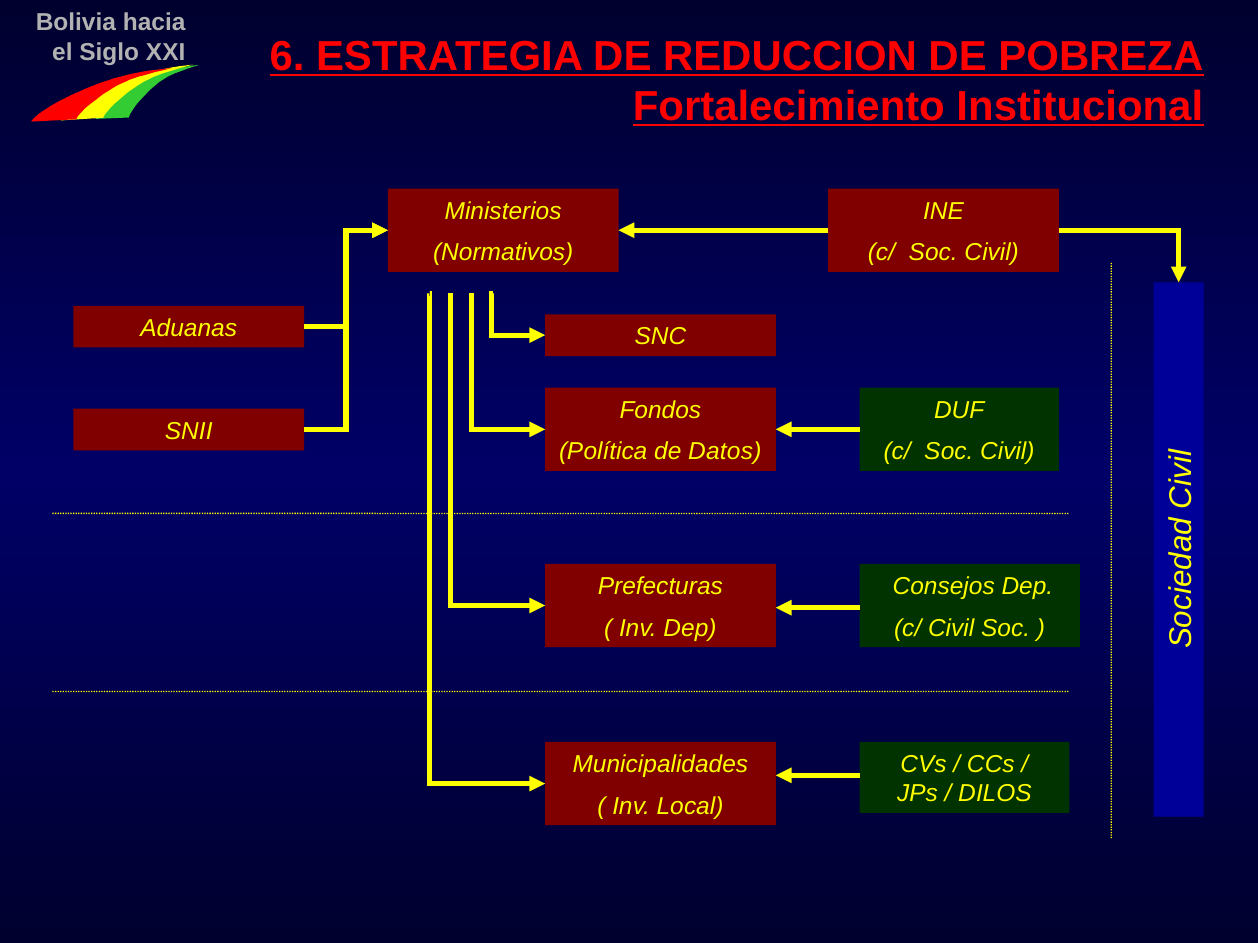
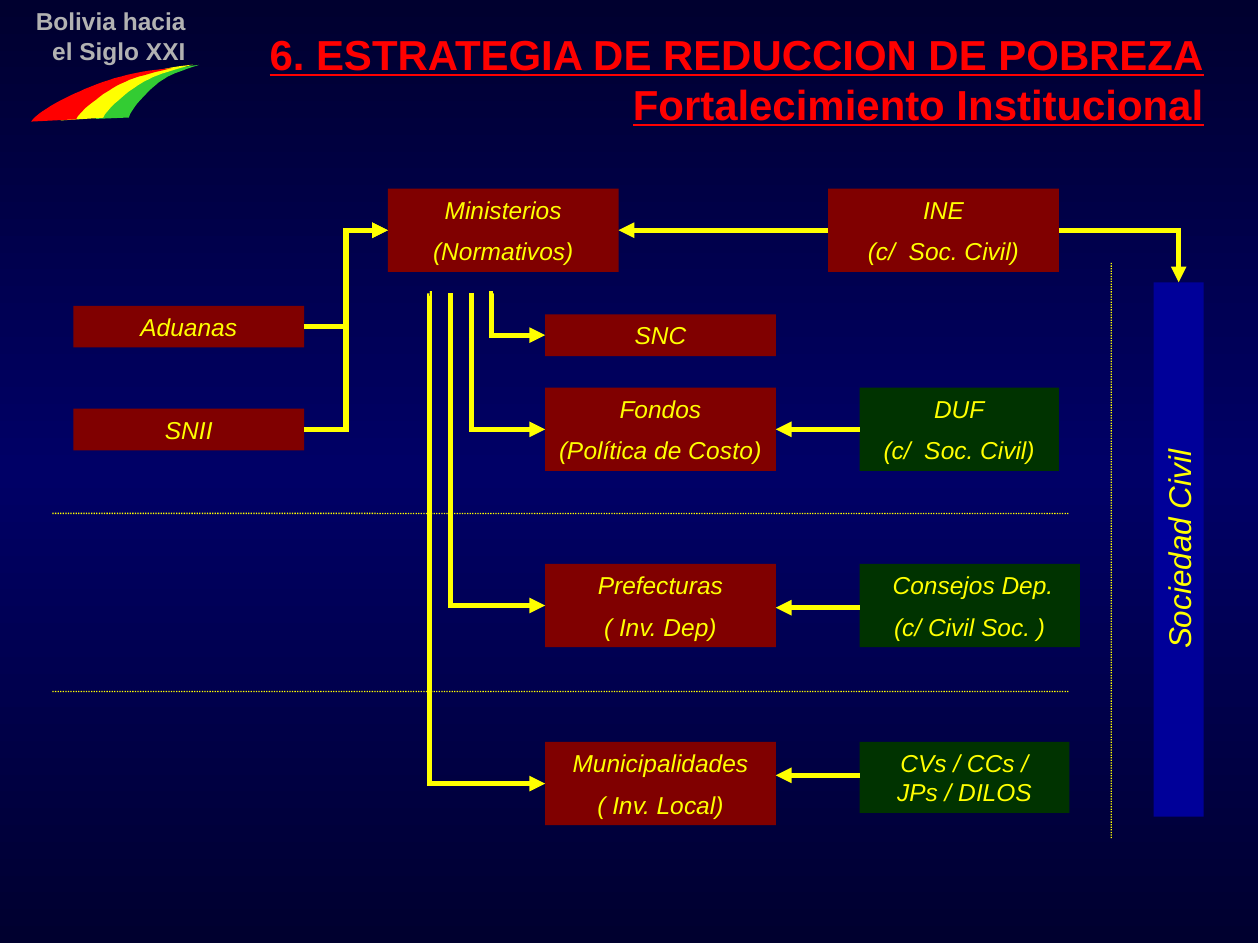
Datos: Datos -> Costo
